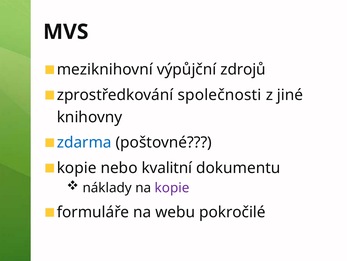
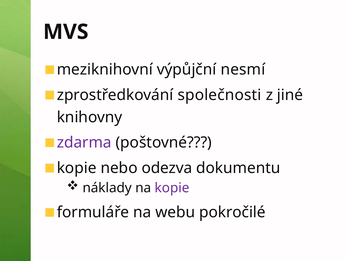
zdrojů: zdrojů -> nesmí
zdarma colour: blue -> purple
kvalitní: kvalitní -> odezva
